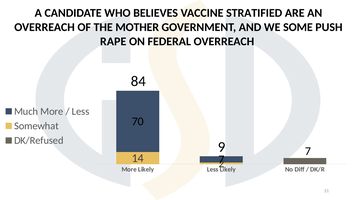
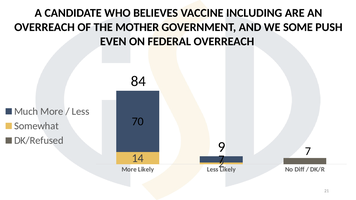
STRATIFIED: STRATIFIED -> INCLUDING
RAPE: RAPE -> EVEN
